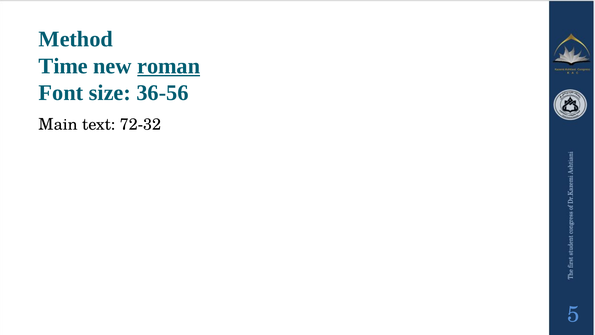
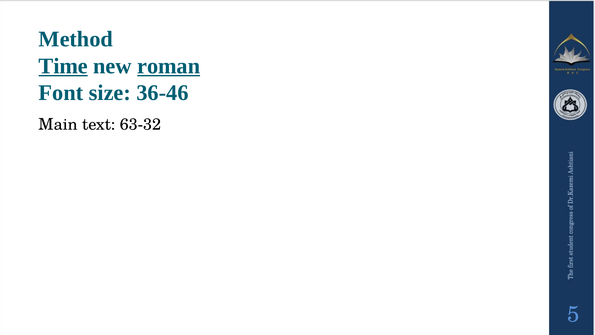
Time underline: none -> present
36-56: 36-56 -> 36-46
72-32: 72-32 -> 63-32
